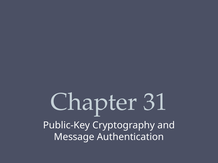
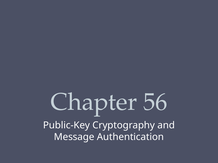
31: 31 -> 56
